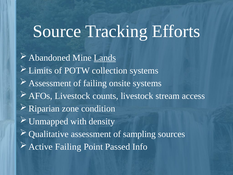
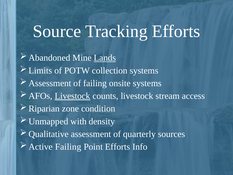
Livestock at (72, 96) underline: none -> present
sampling: sampling -> quarterly
Point Passed: Passed -> Efforts
